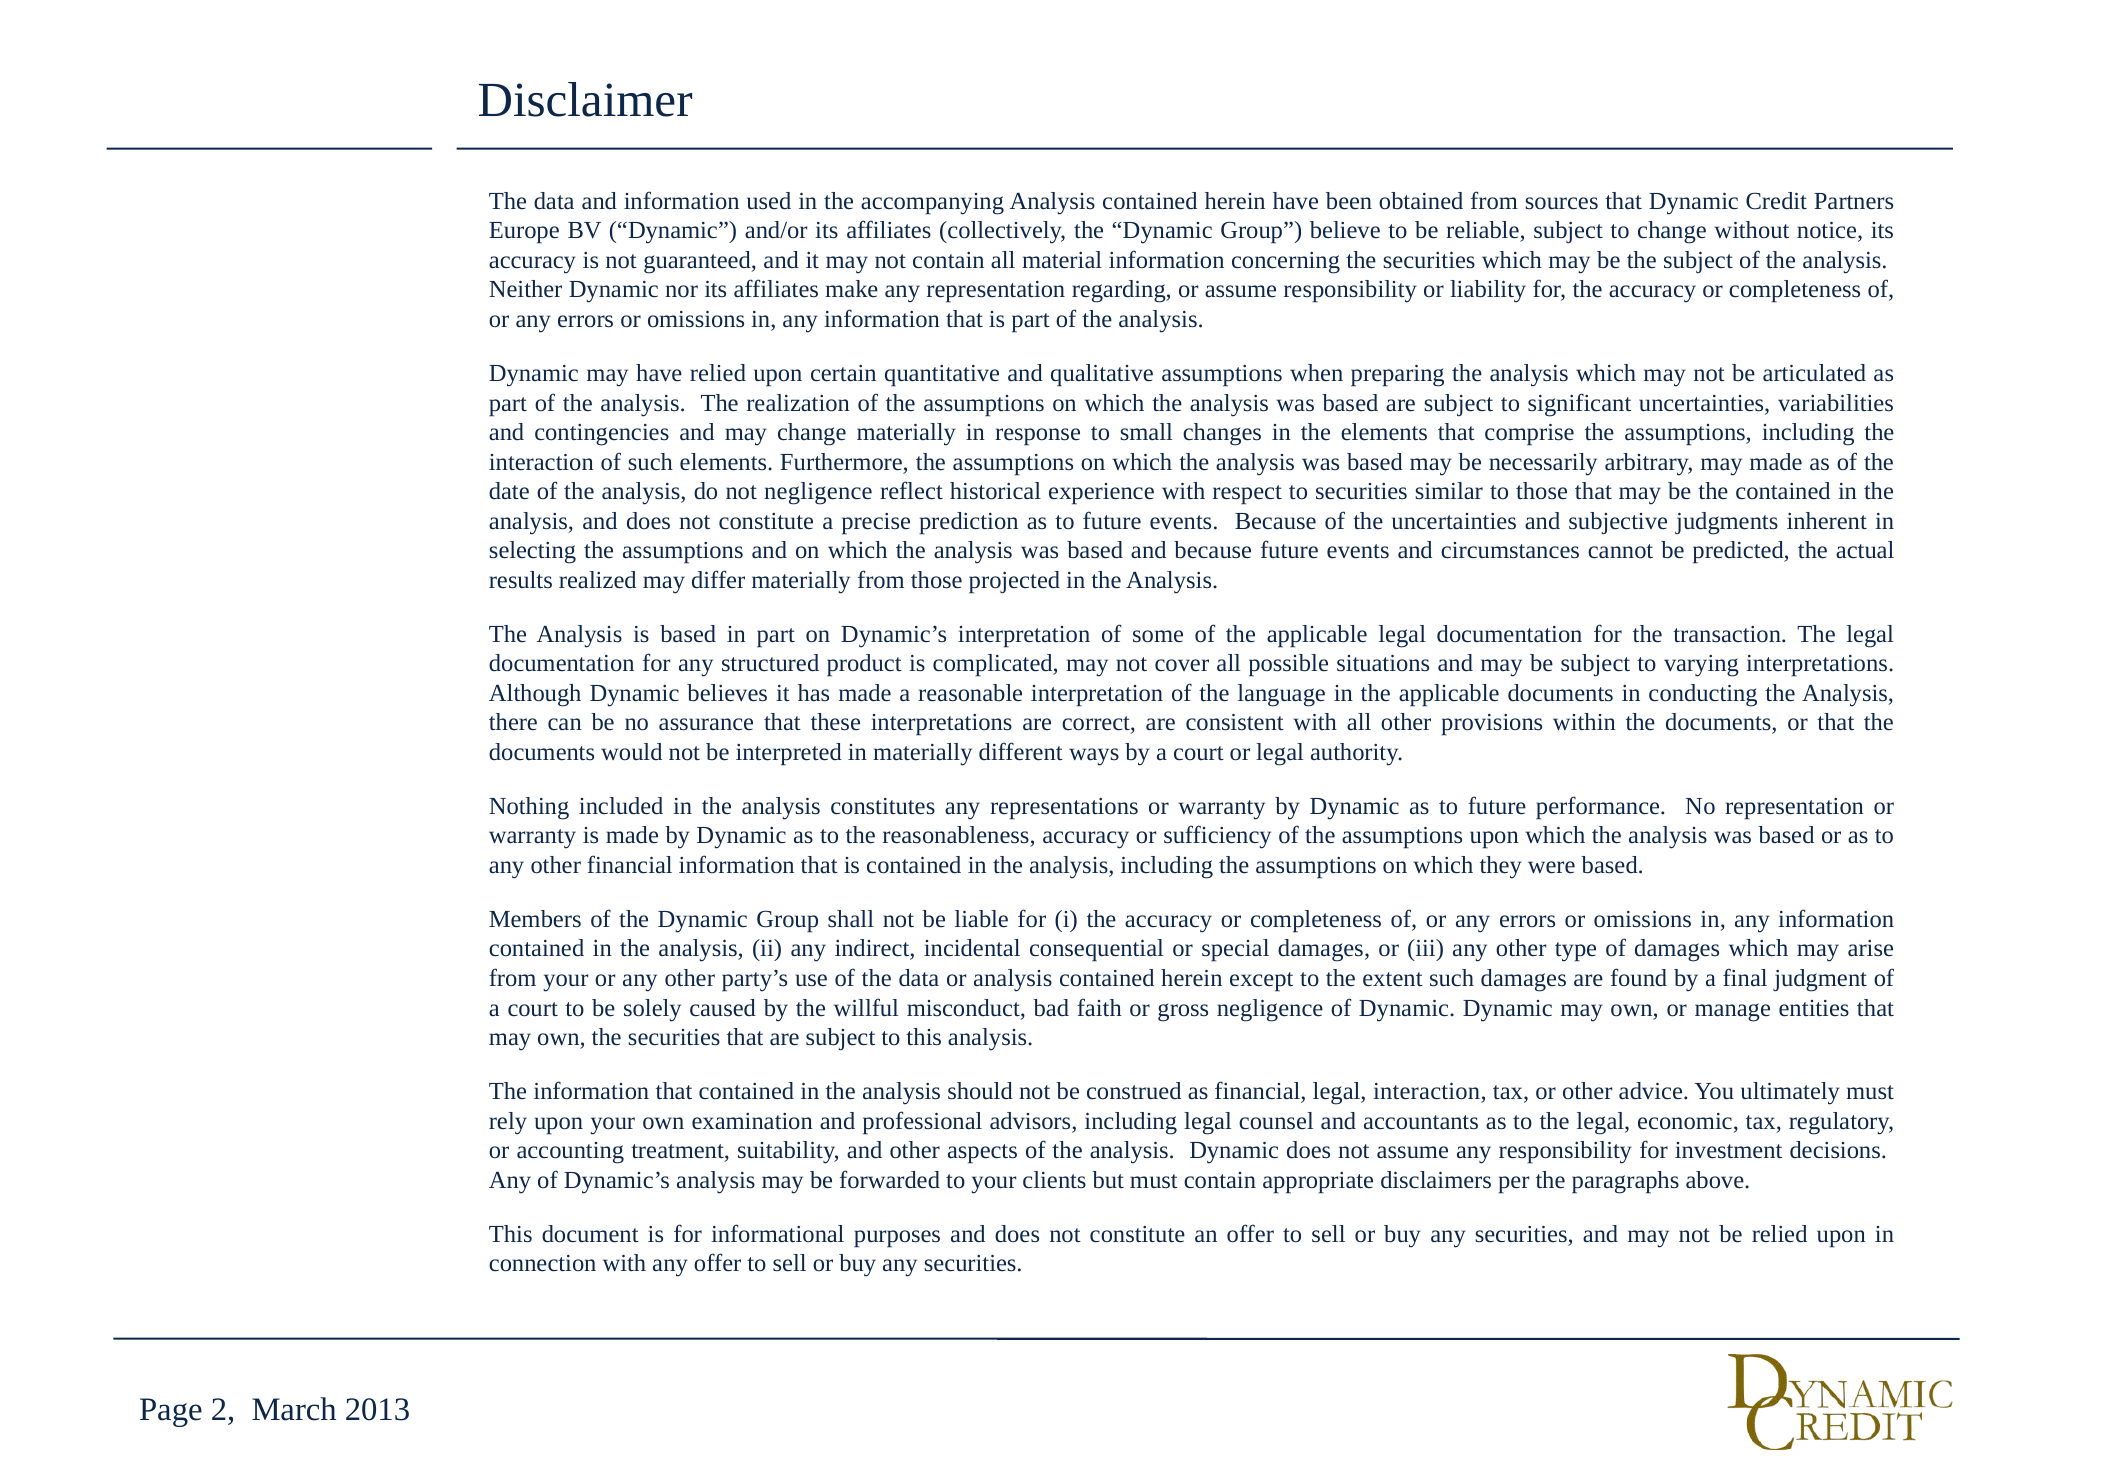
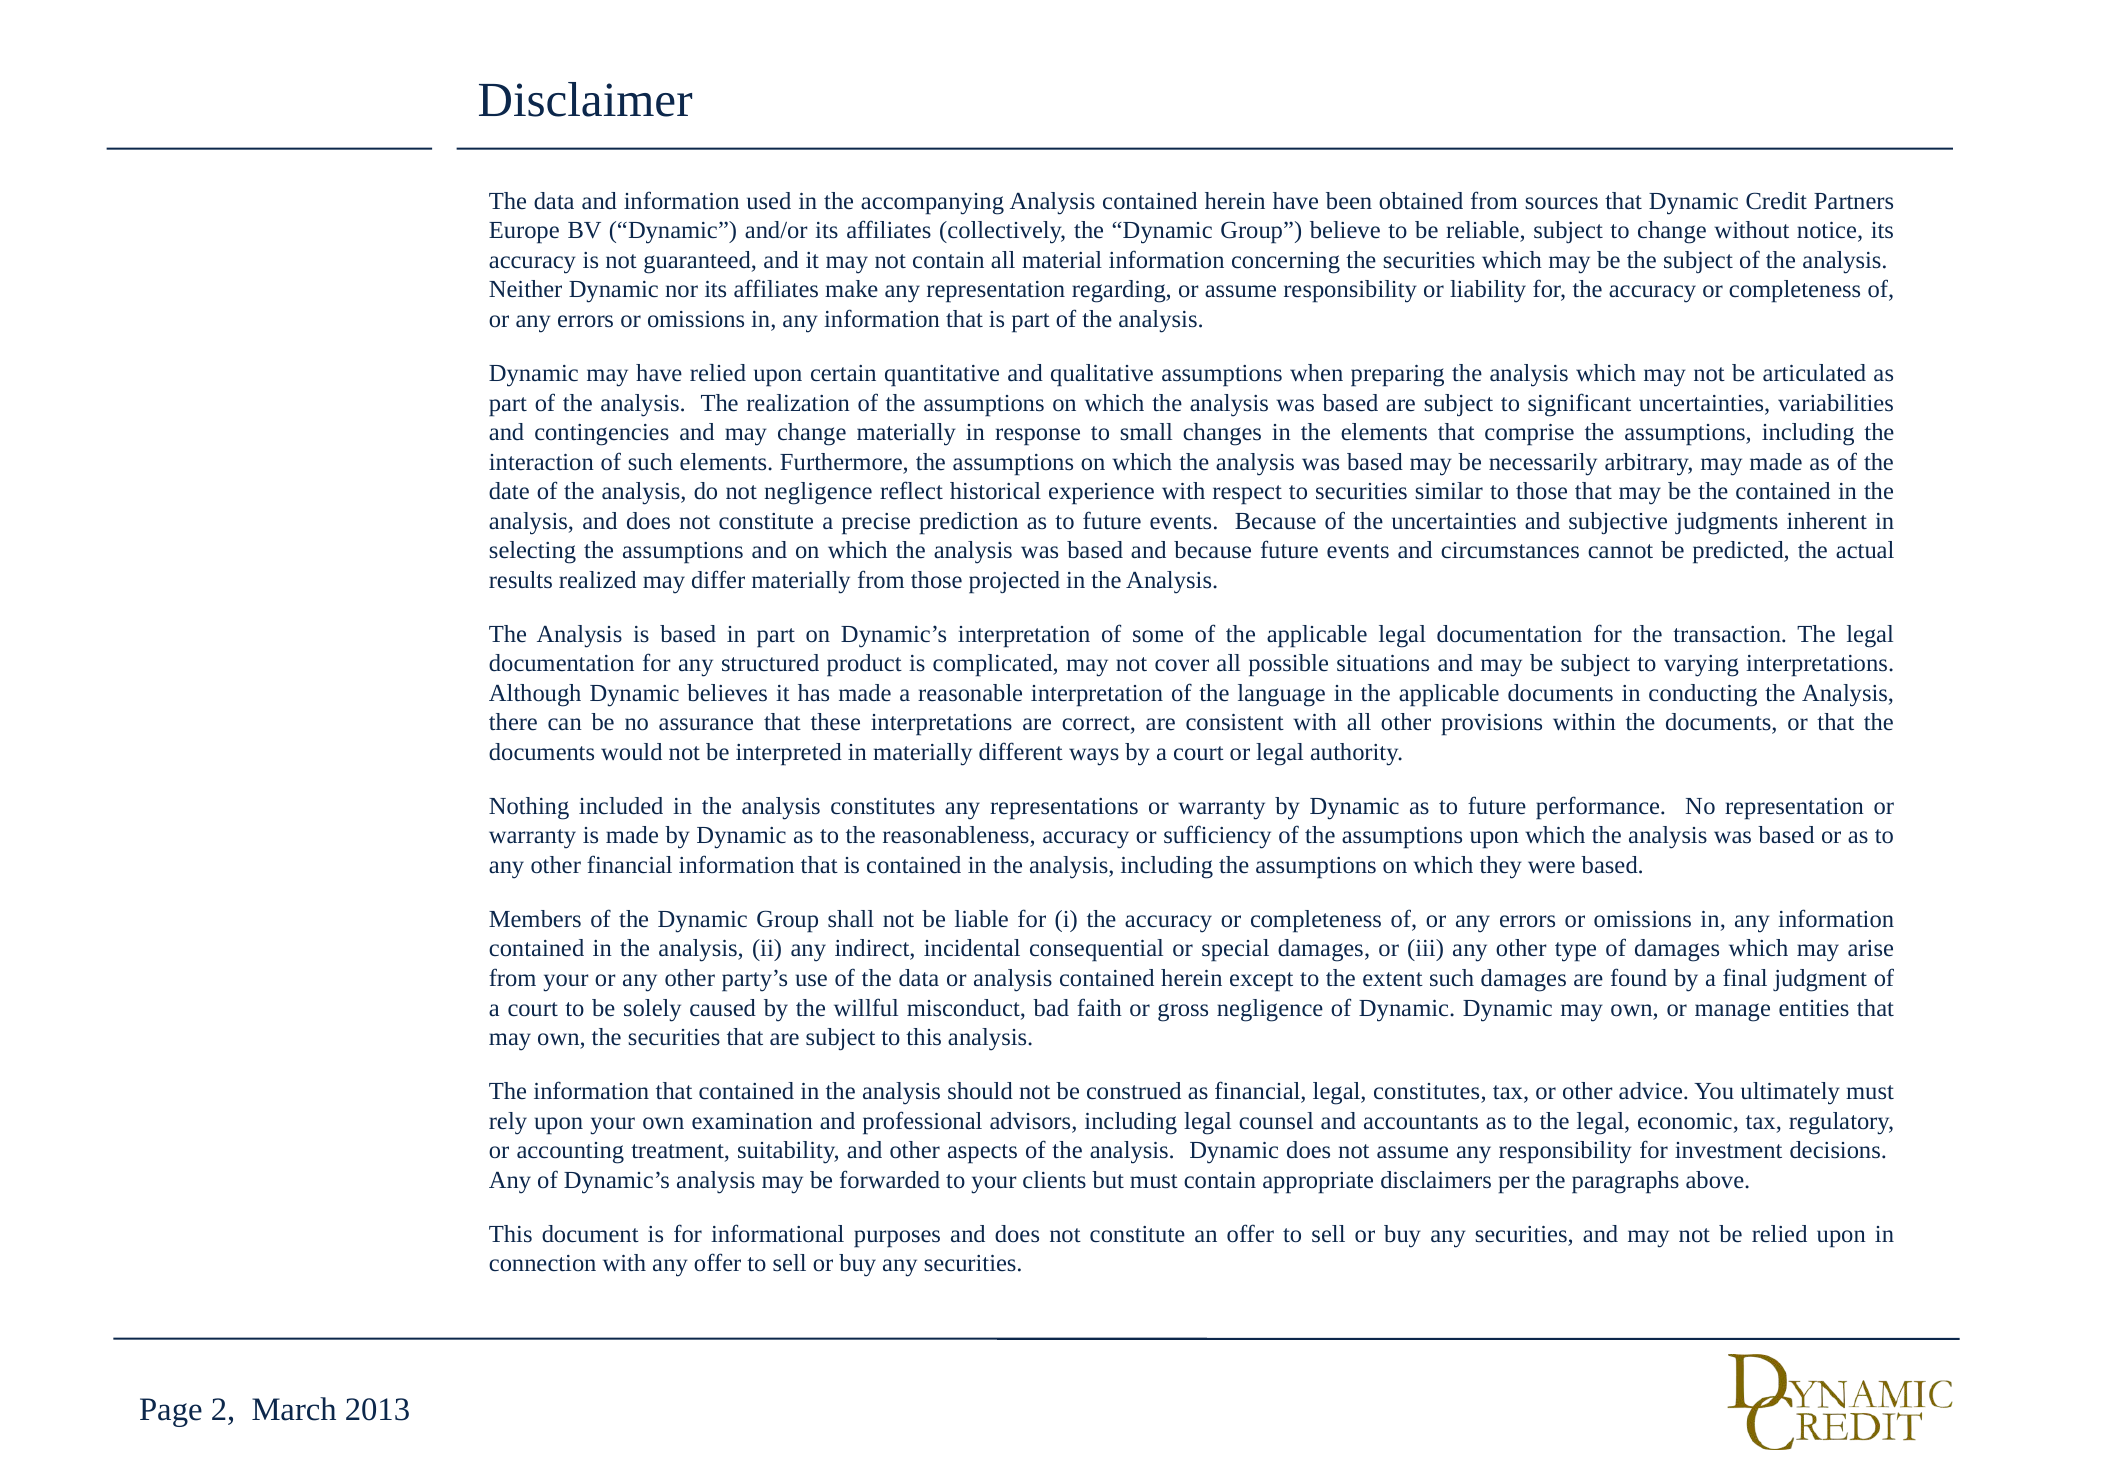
legal interaction: interaction -> constitutes
